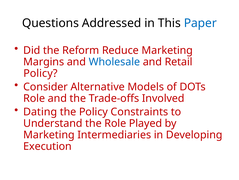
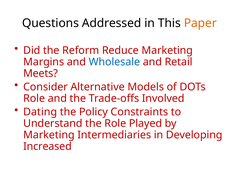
Paper colour: blue -> orange
Policy at (40, 73): Policy -> Meets
Execution: Execution -> Increased
